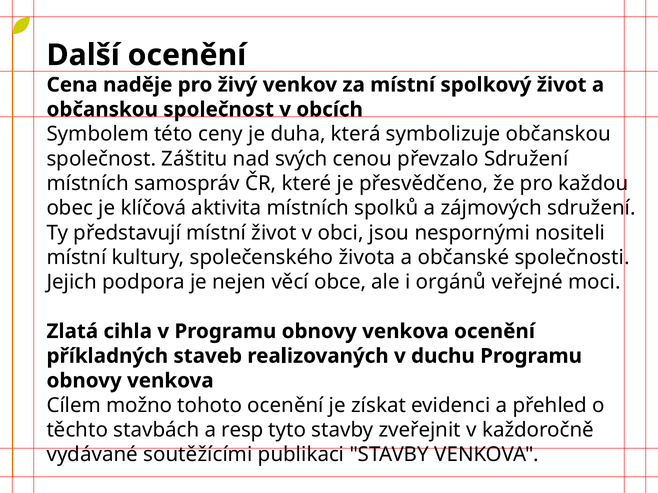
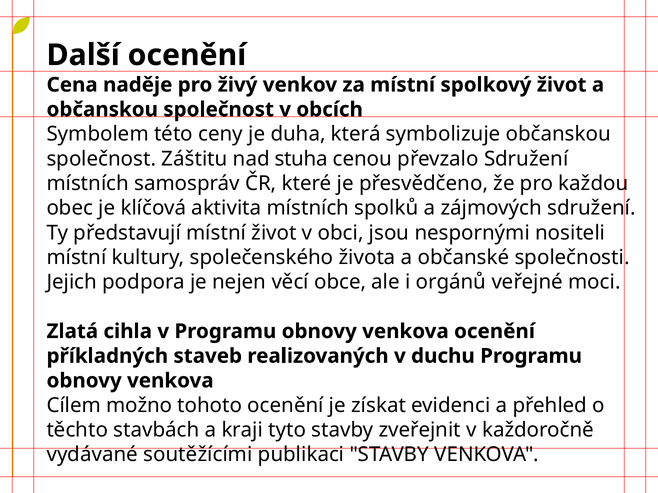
svých: svých -> stuha
resp: resp -> kraji
